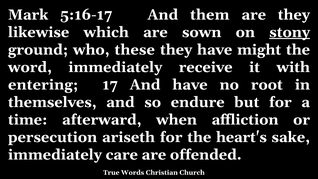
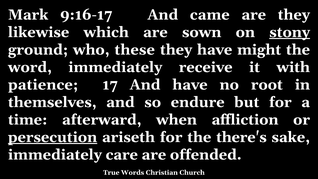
5:16-17: 5:16-17 -> 9:16-17
them: them -> came
entering: entering -> patience
persecution underline: none -> present
heart's: heart's -> there's
